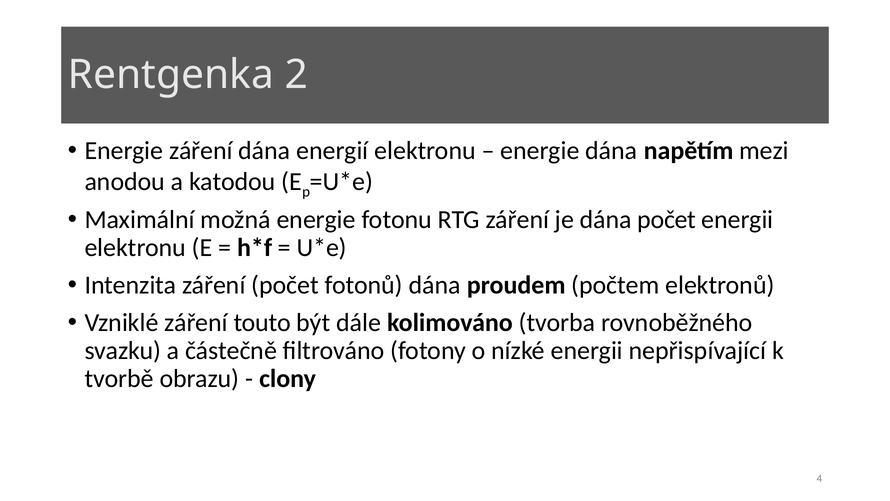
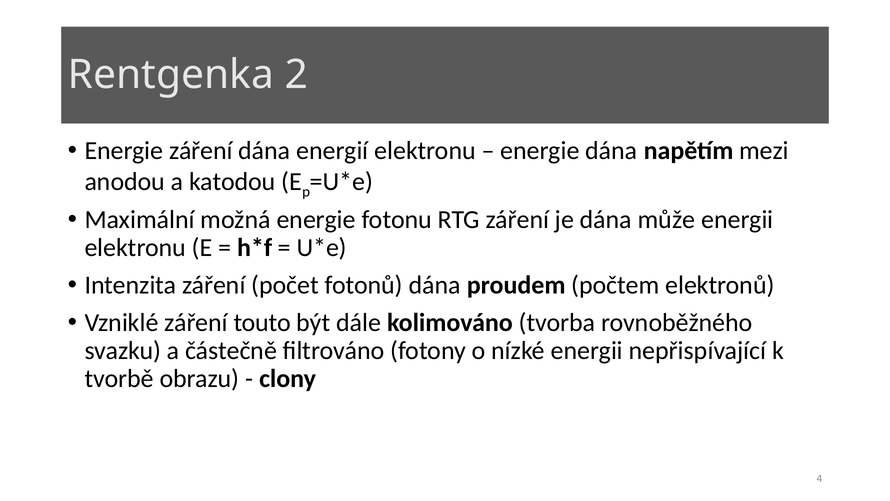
dána počet: počet -> může
